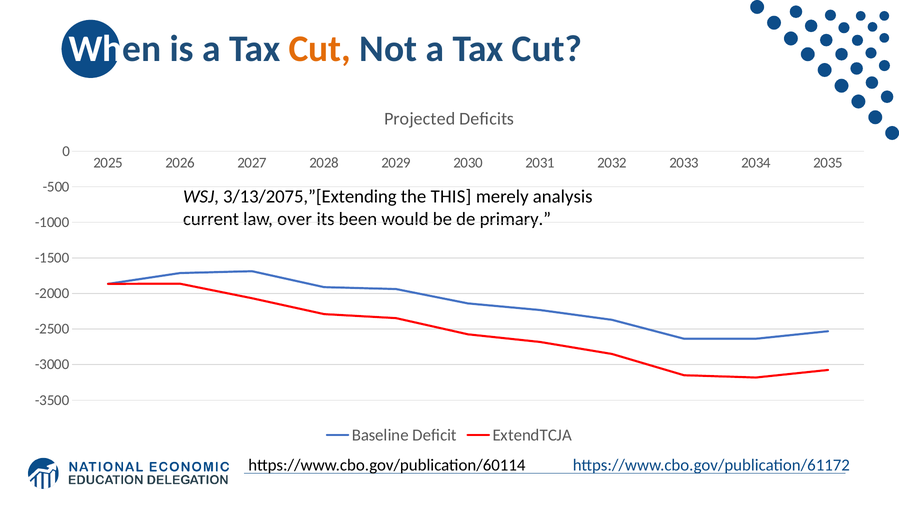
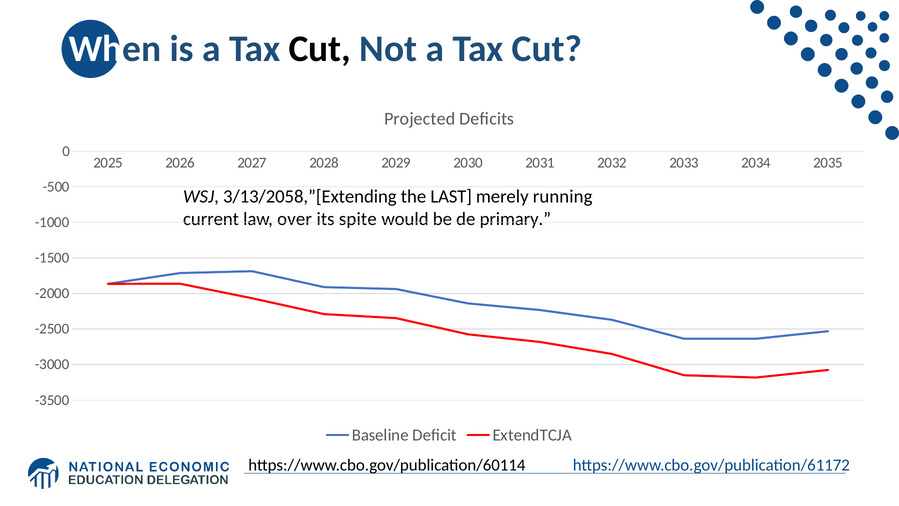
Cut at (320, 49) colour: orange -> black
3/13/2075,”[Extending: 3/13/2075,”[Extending -> 3/13/2058,”[Extending
THIS: THIS -> LAST
analysis: analysis -> running
been: been -> spite
